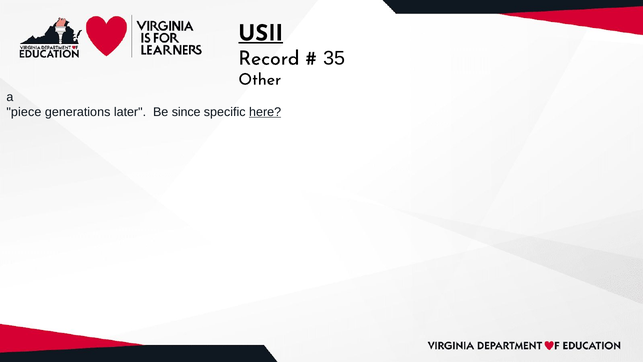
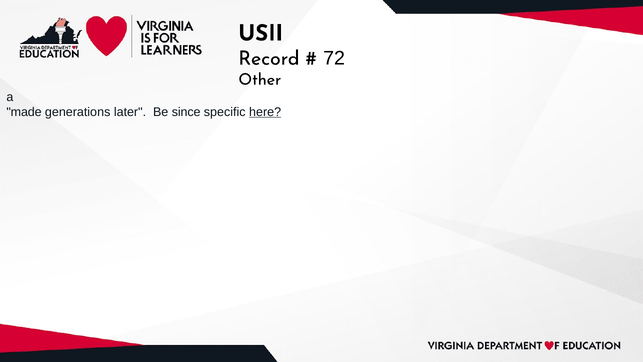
USII underline: present -> none
35: 35 -> 72
piece: piece -> made
